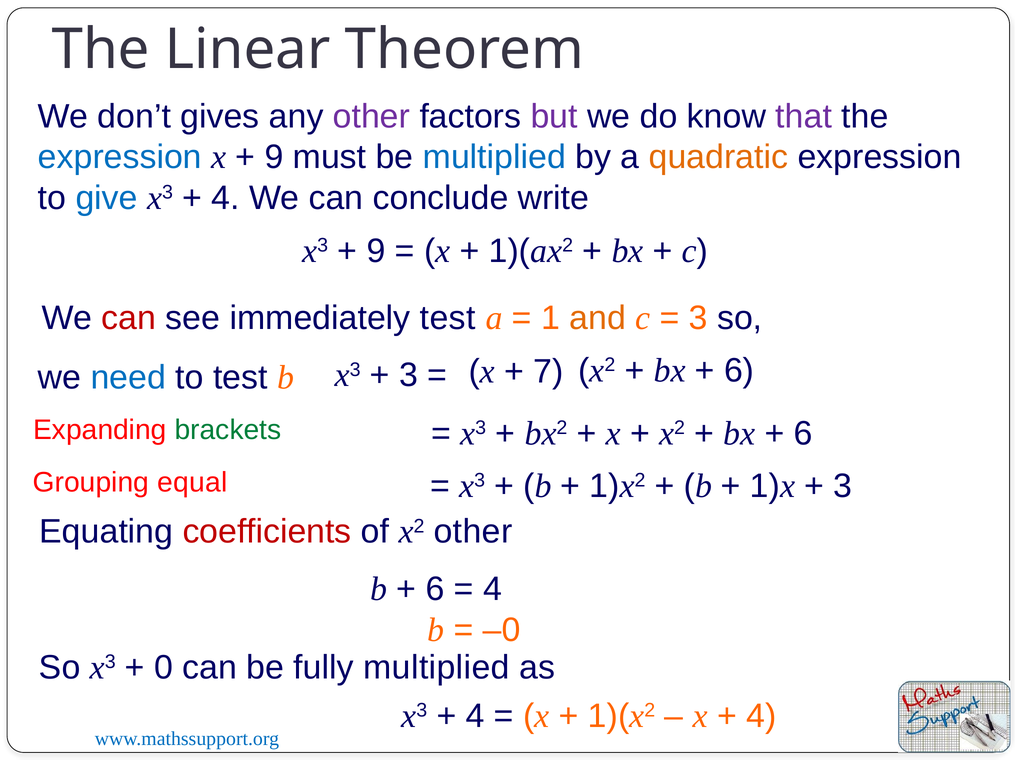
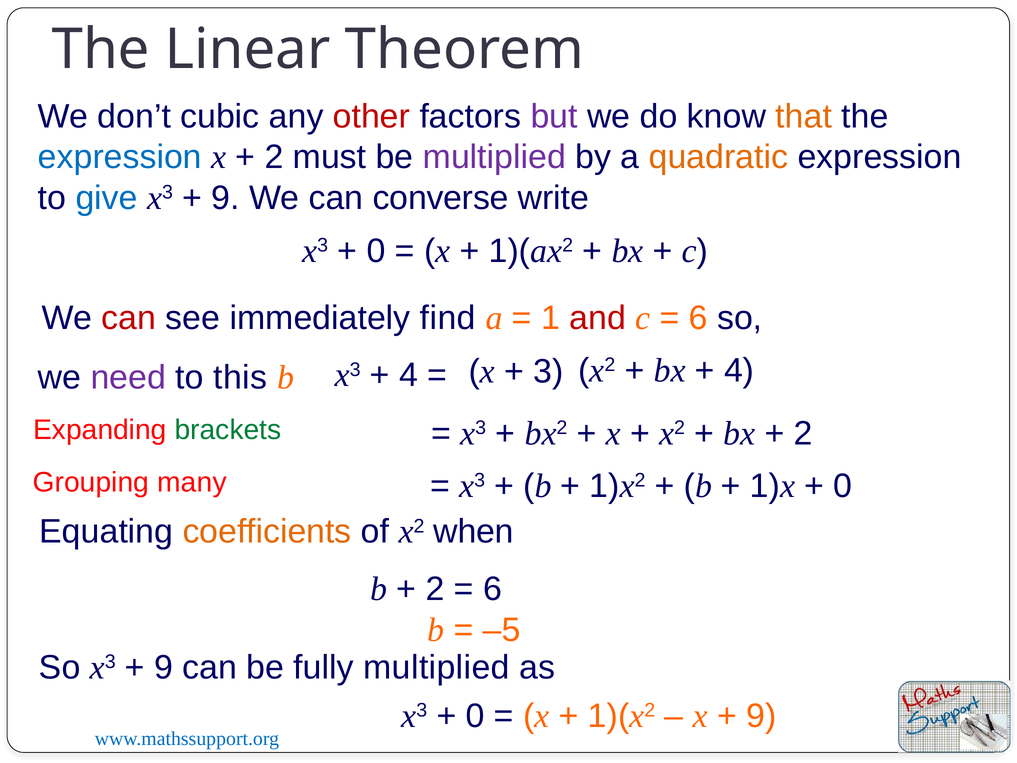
gives: gives -> cubic
other at (372, 117) colour: purple -> red
that colour: purple -> orange
9 at (274, 157): 9 -> 2
multiplied at (494, 157) colour: blue -> purple
4 at (225, 198): 4 -> 9
conclude: conclude -> converse
9 at (376, 251): 9 -> 0
immediately test: test -> find
and colour: orange -> red
3 at (698, 318): 3 -> 6
3 at (408, 375): 3 -> 4
need colour: blue -> purple
to test: test -> this
7: 7 -> 3
6 at (739, 370): 6 -> 4
6 at (803, 433): 6 -> 2
equal: equal -> many
3 at (843, 486): 3 -> 0
coefficients colour: red -> orange
x2 other: other -> when
6 at (435, 589): 6 -> 2
4 at (493, 589): 4 -> 6
–0: –0 -> –5
0 at (163, 667): 0 -> 9
4 at (475, 716): 4 -> 0
4 at (761, 716): 4 -> 9
